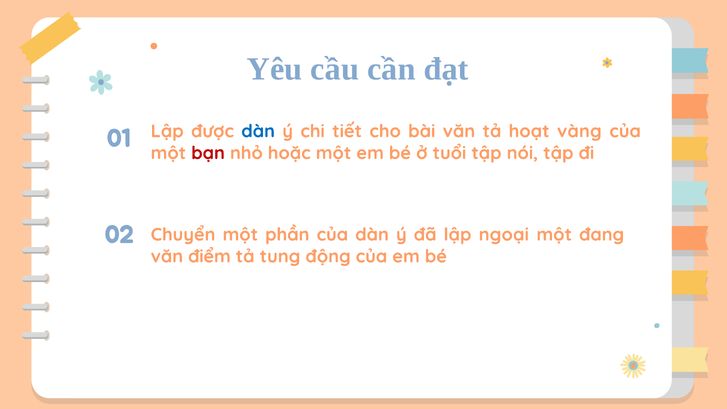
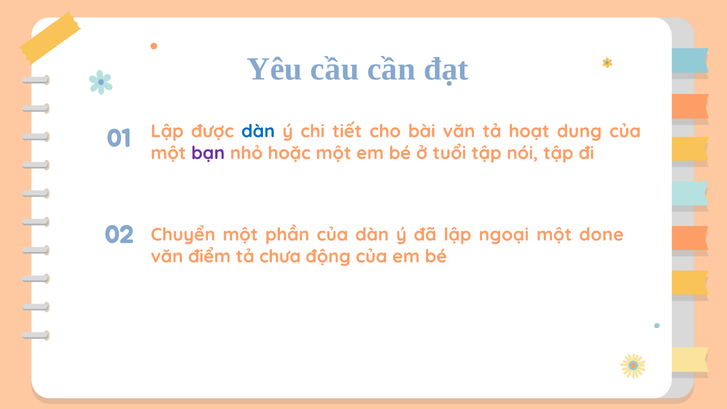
vàng: vàng -> dung
bạn colour: red -> purple
đang: đang -> done
tung: tung -> chưa
